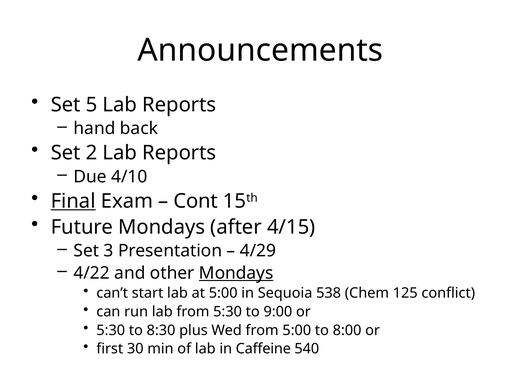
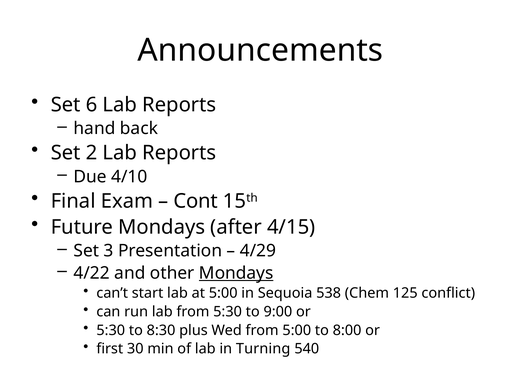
5: 5 -> 6
Final underline: present -> none
Caffeine: Caffeine -> Turning
